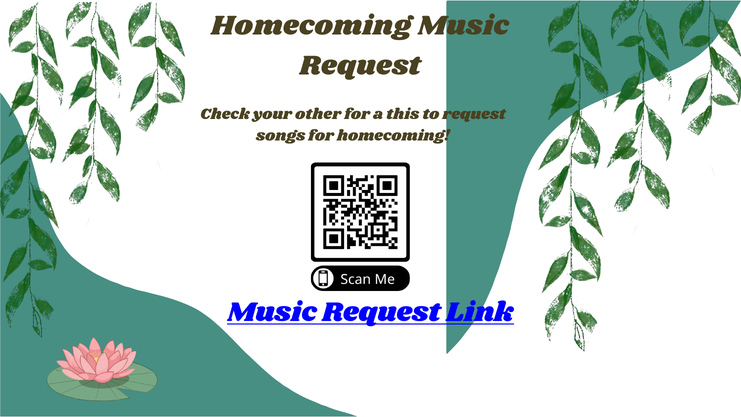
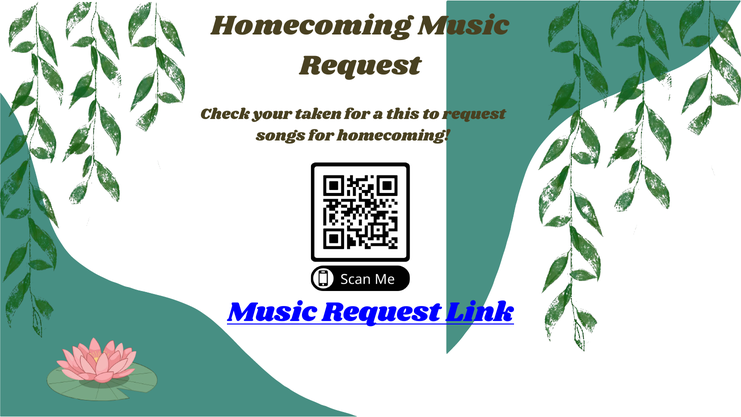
other: other -> taken
